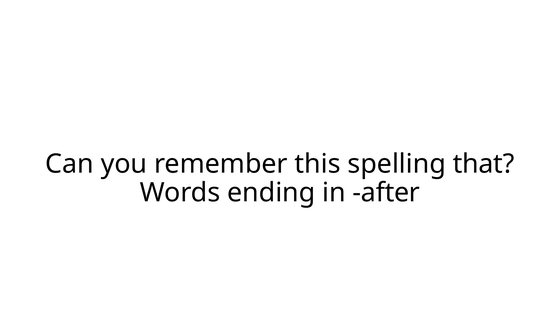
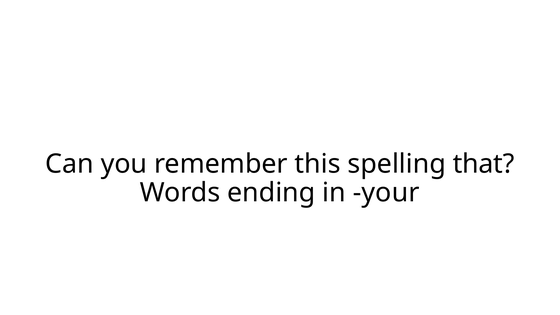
after: after -> your
